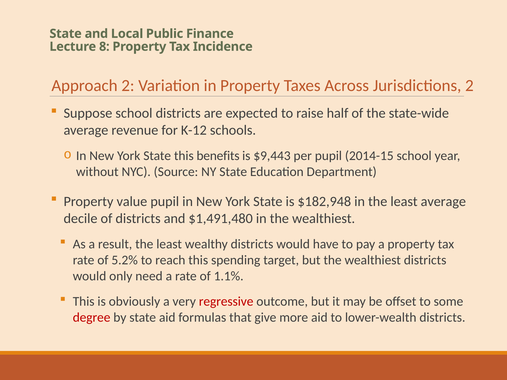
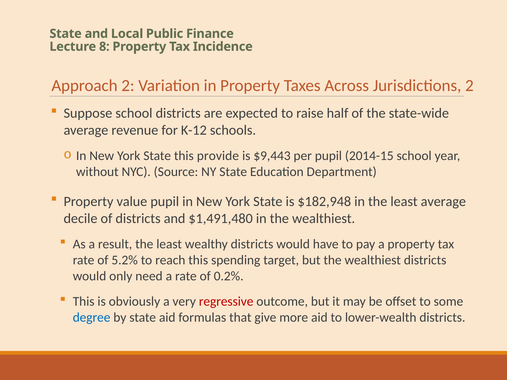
benefits: benefits -> provide
1.1%: 1.1% -> 0.2%
degree colour: red -> blue
